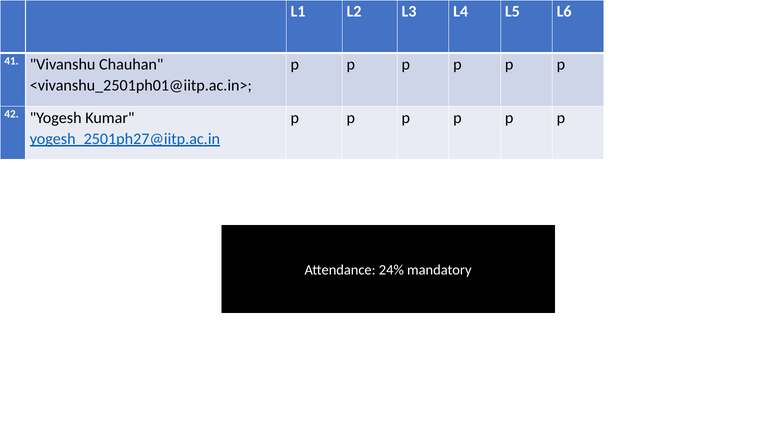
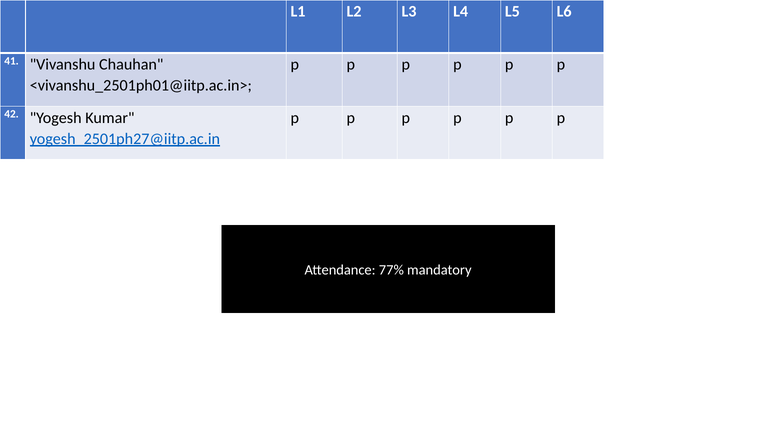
24%: 24% -> 77%
